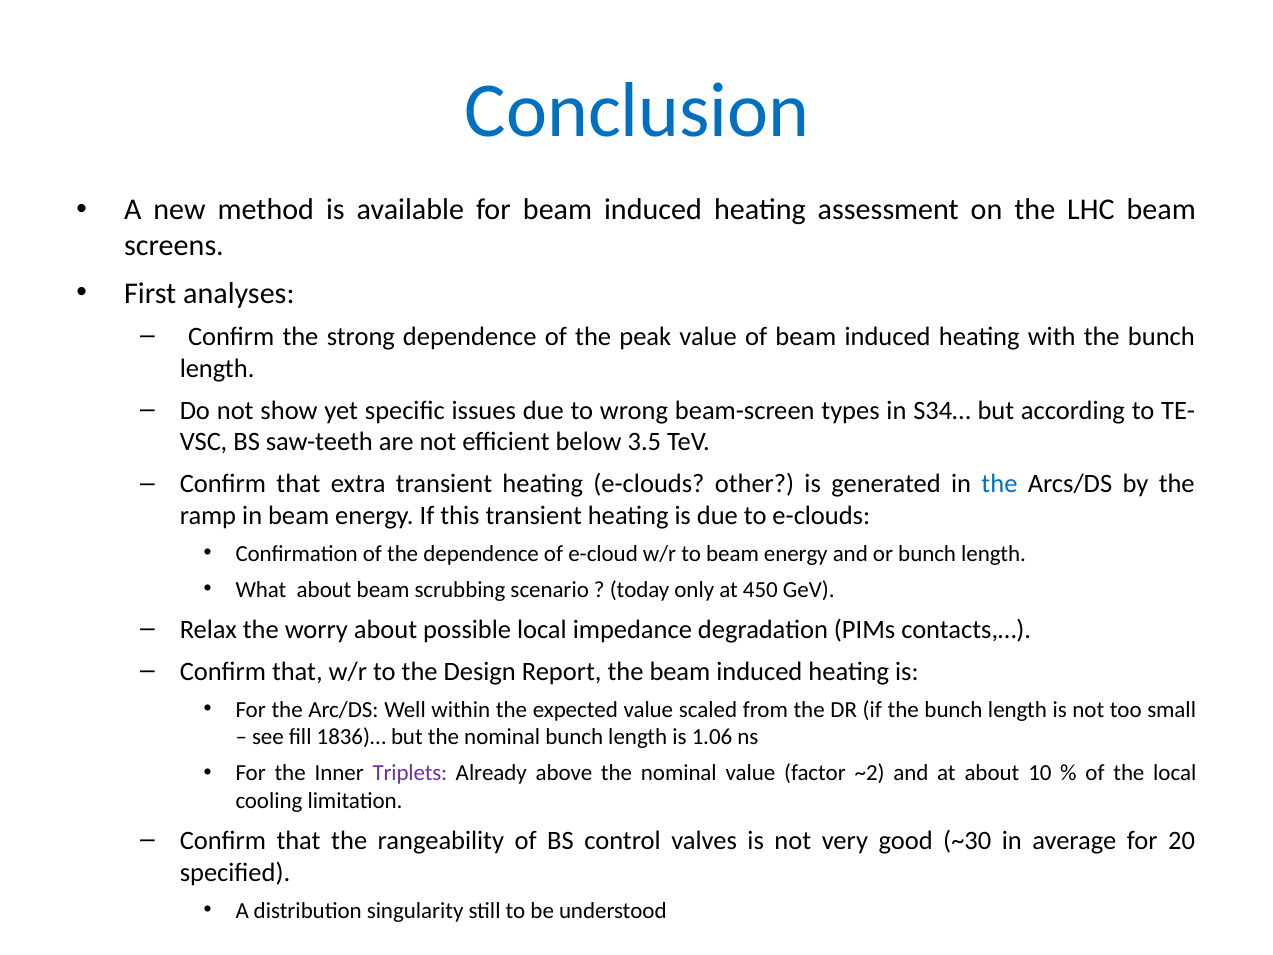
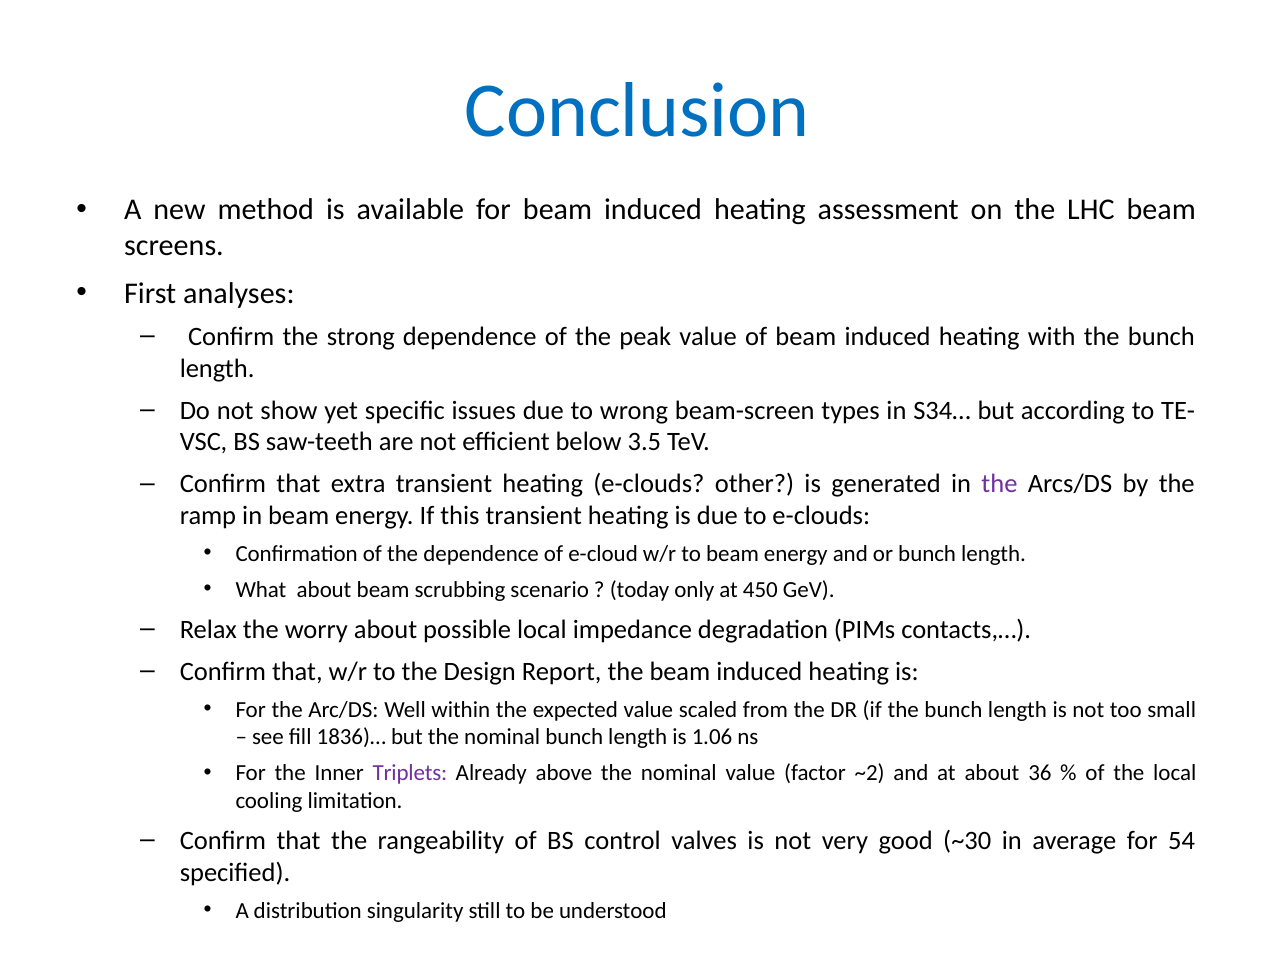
the at (999, 484) colour: blue -> purple
10: 10 -> 36
20: 20 -> 54
